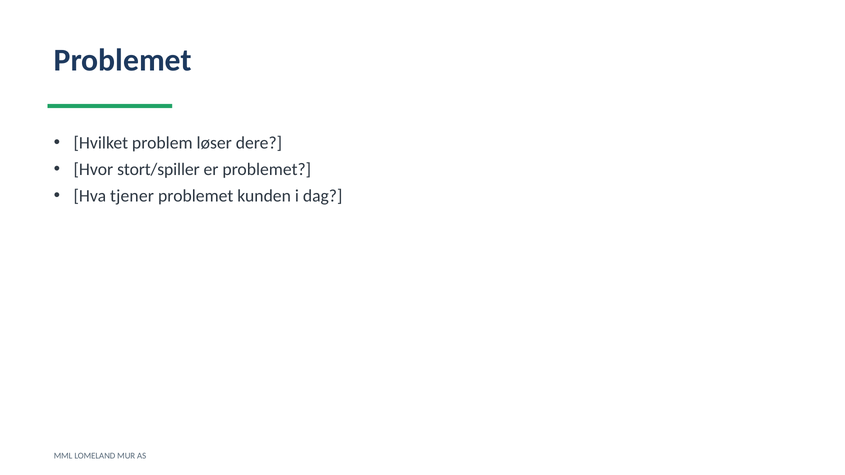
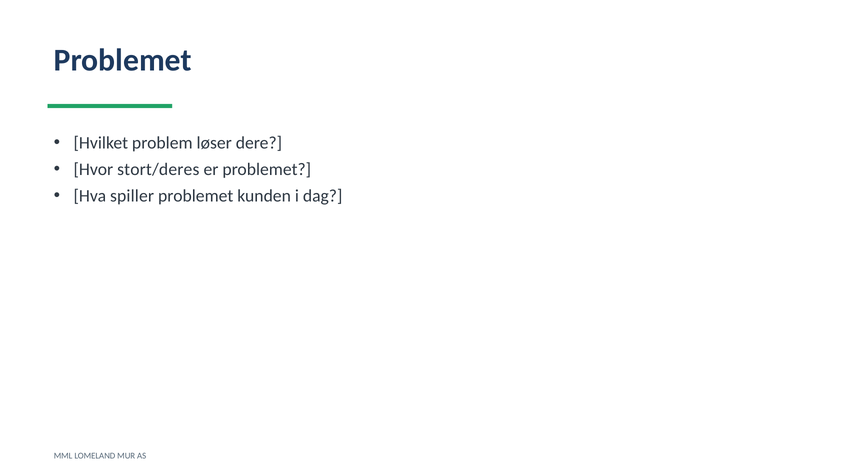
stort/spiller: stort/spiller -> stort/deres
tjener: tjener -> spiller
